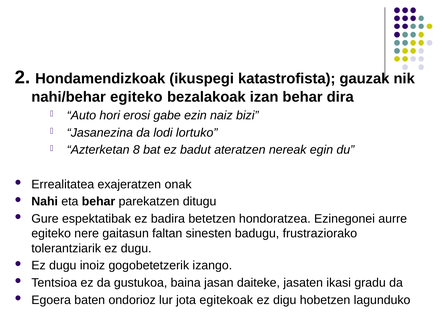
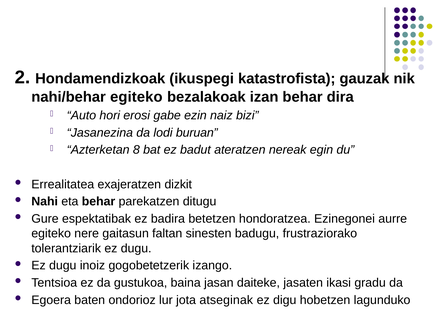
lortuko: lortuko -> buruan
onak: onak -> dizkit
egitekoak: egitekoak -> atseginak
